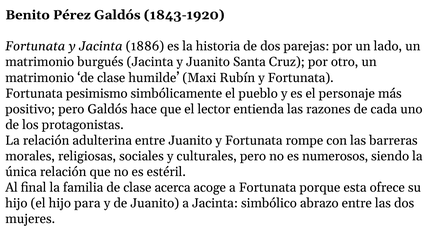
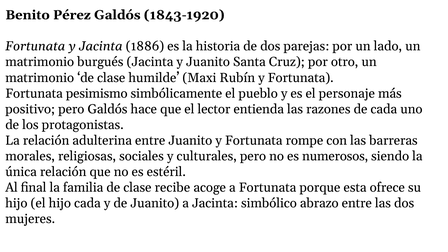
acerca: acerca -> recibe
hijo para: para -> cada
